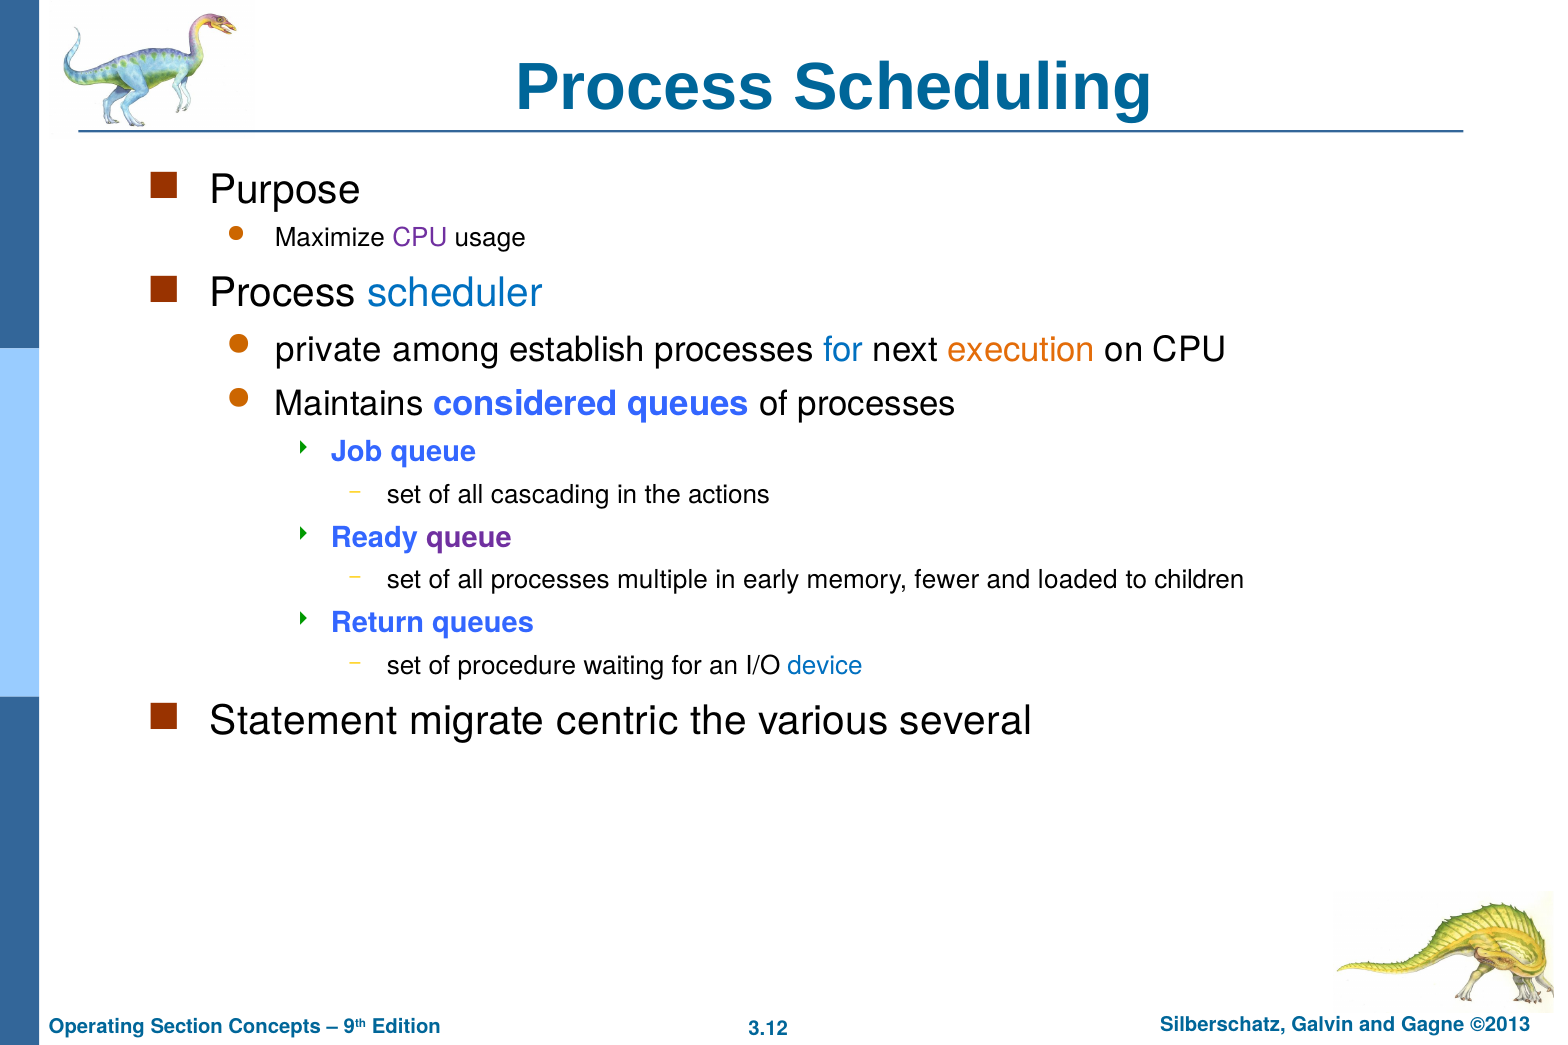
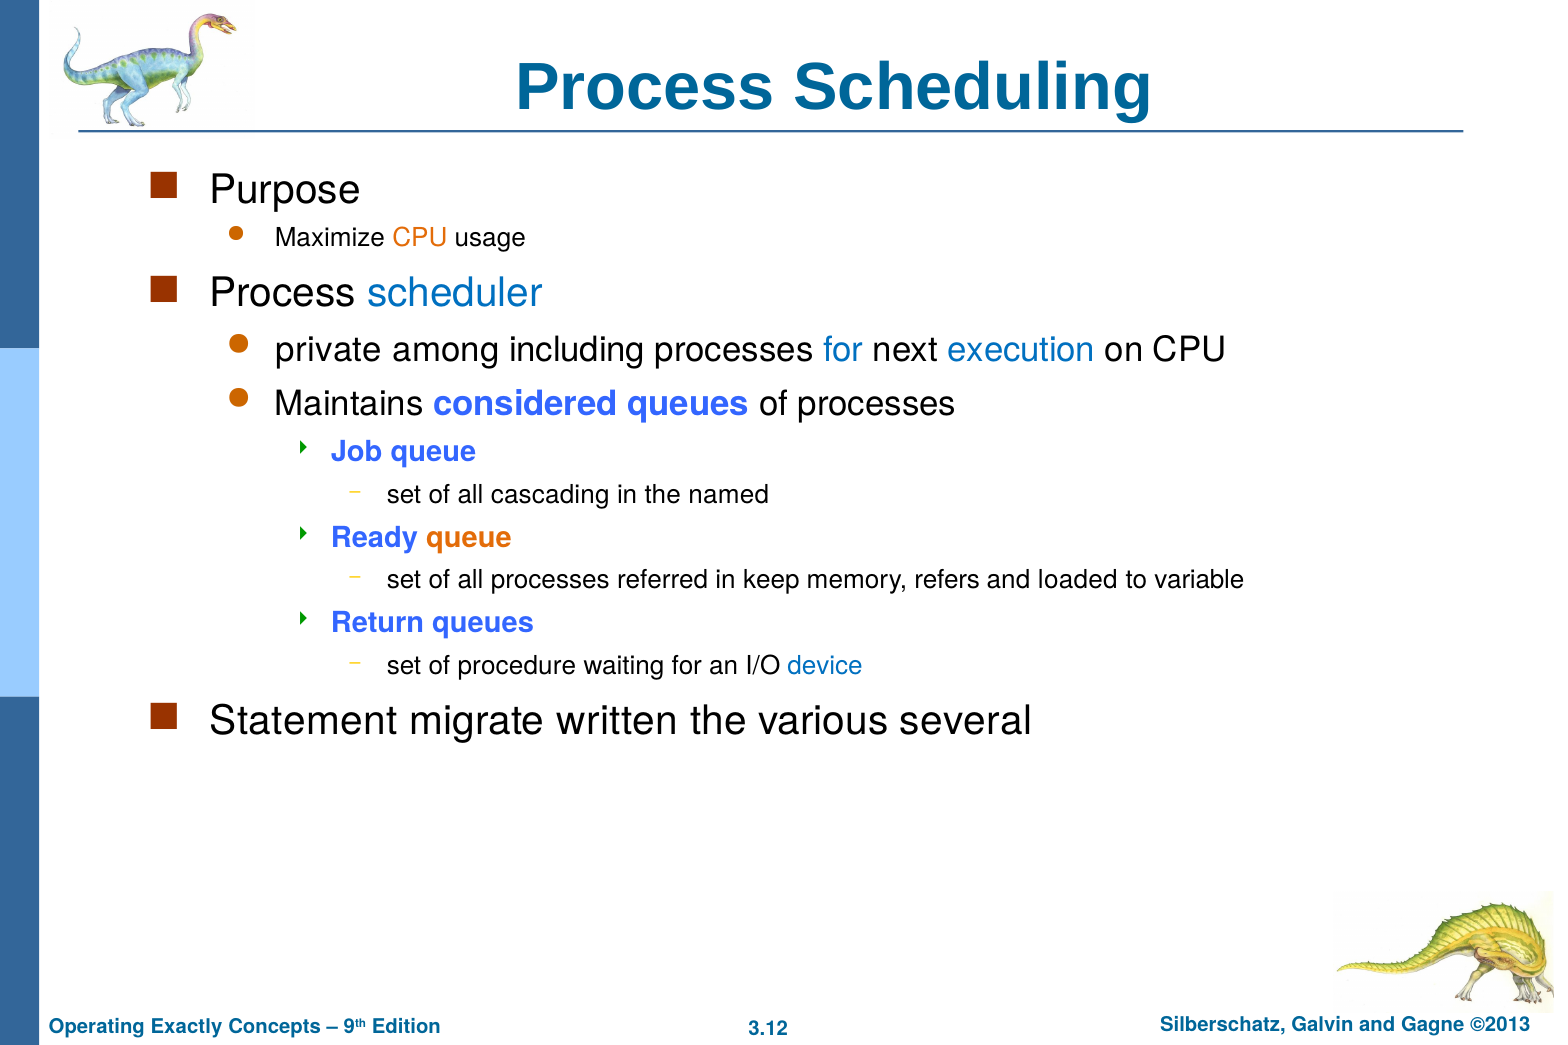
CPU at (420, 238) colour: purple -> orange
establish: establish -> including
execution colour: orange -> blue
actions: actions -> named
queue at (469, 538) colour: purple -> orange
multiple: multiple -> referred
early: early -> keep
fewer: fewer -> refers
children: children -> variable
centric: centric -> written
Section: Section -> Exactly
